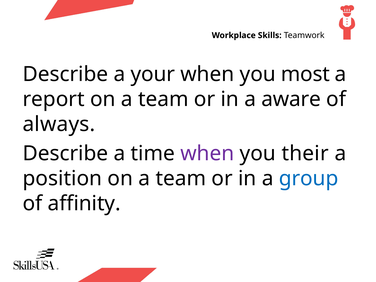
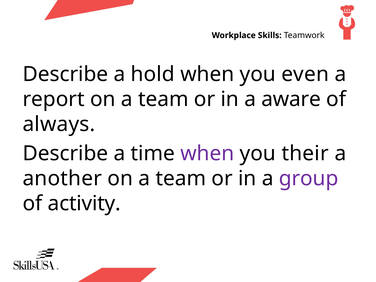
your: your -> hold
most: most -> even
position: position -> another
group colour: blue -> purple
affinity: affinity -> activity
